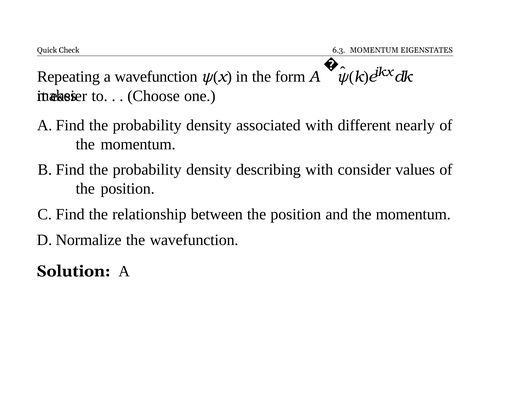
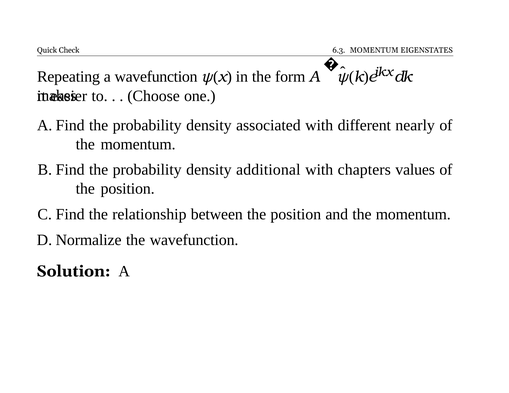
describing: describing -> additional
consider: consider -> chapters
